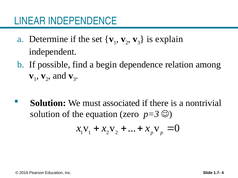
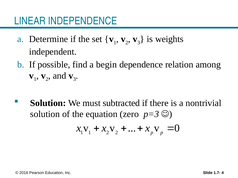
explain: explain -> weights
associated: associated -> subtracted
